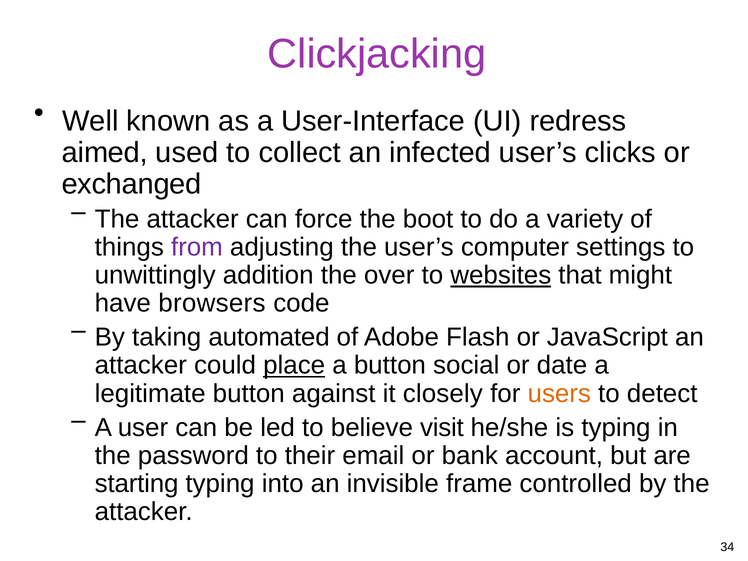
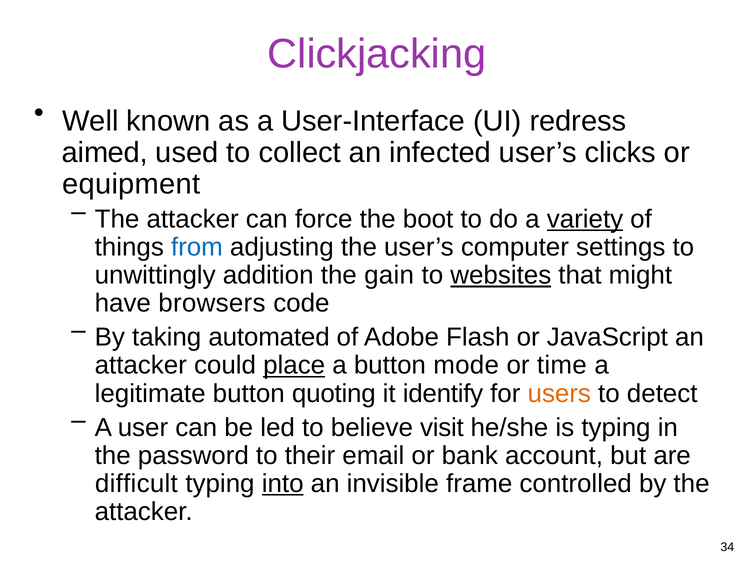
exchanged: exchanged -> equipment
variety underline: none -> present
from colour: purple -> blue
over: over -> gain
social: social -> mode
date: date -> time
against: against -> quoting
closely: closely -> identify
starting: starting -> difficult
into underline: none -> present
